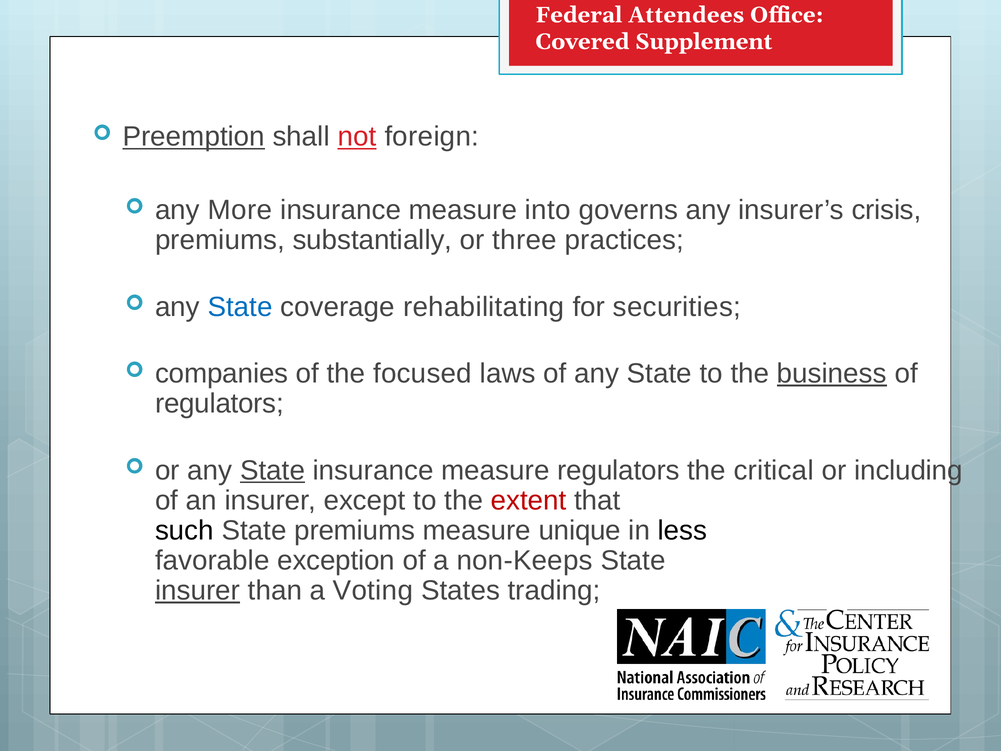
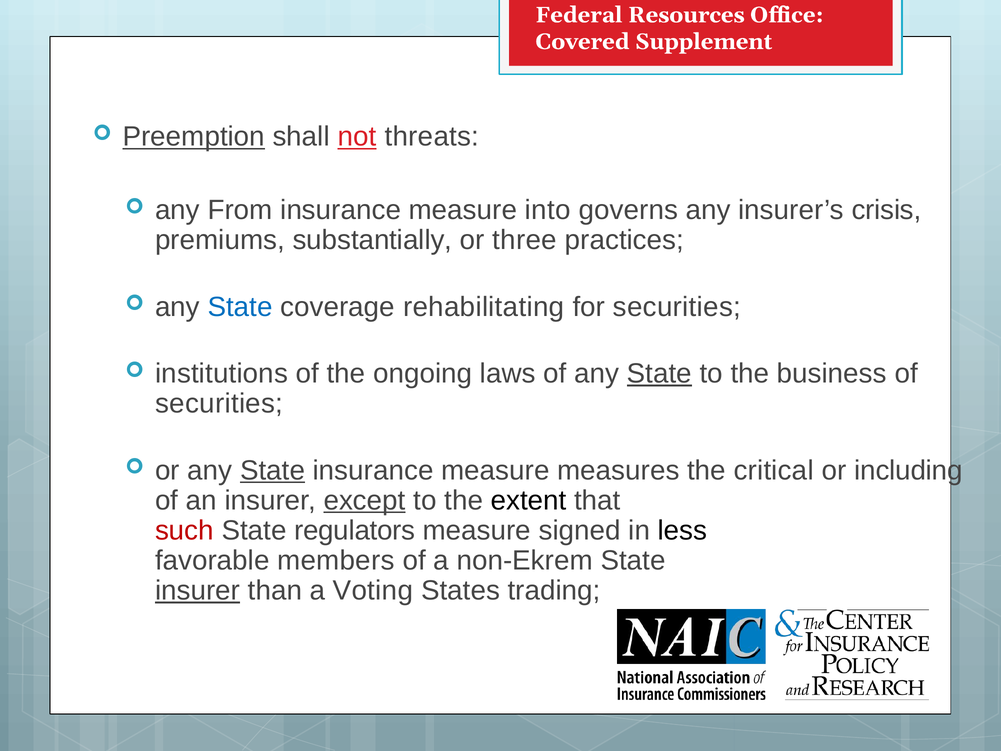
Attendees: Attendees -> Resources
foreign: foreign -> threats
More: More -> From
companies: companies -> institutions
focused: focused -> ongoing
State at (659, 373) underline: none -> present
business underline: present -> none
regulators at (219, 404): regulators -> securities
measure regulators: regulators -> measures
except underline: none -> present
extent colour: red -> black
such colour: black -> red
State premiums: premiums -> regulators
unique: unique -> signed
exception: exception -> members
non-Keeps: non-Keeps -> non-Ekrem
